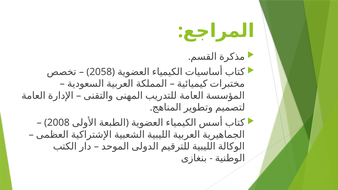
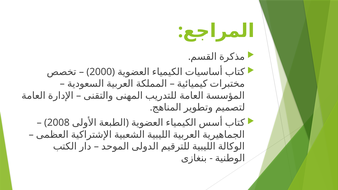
2058: 2058 -> 2000
